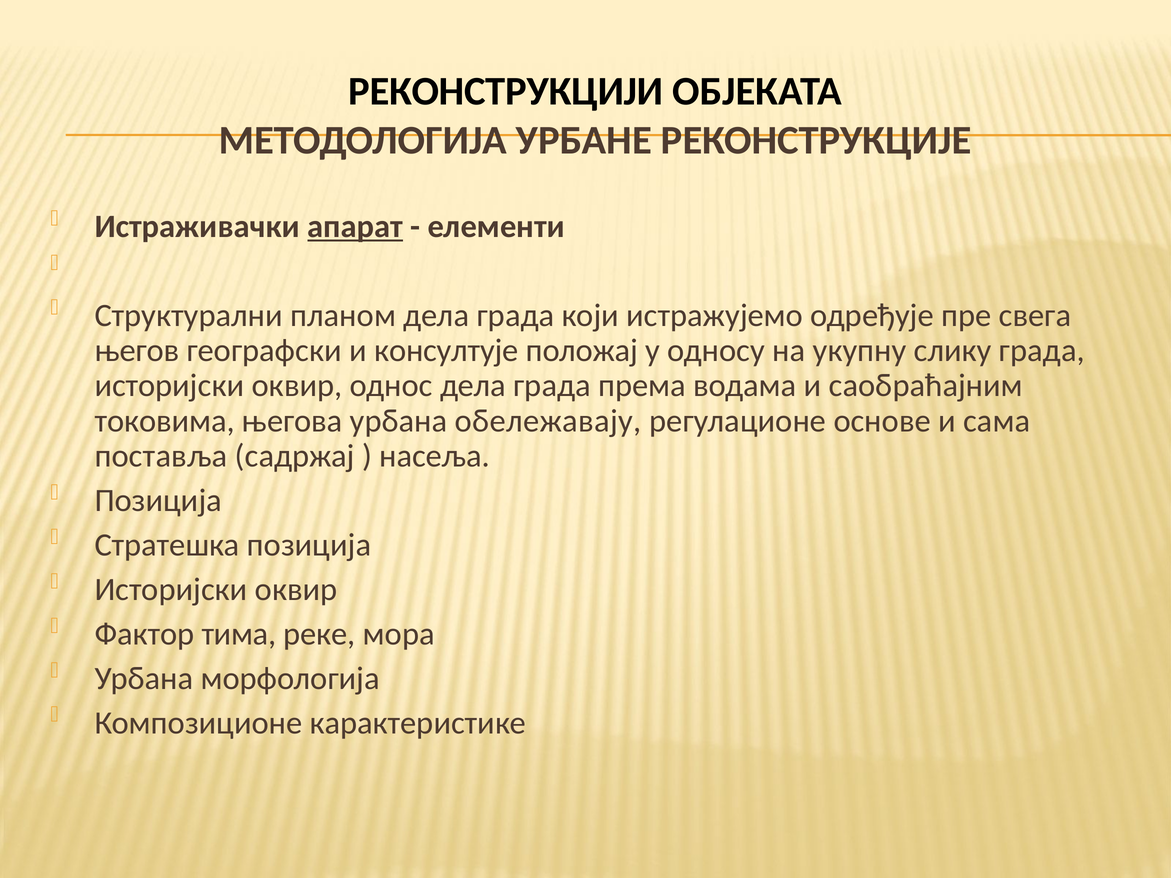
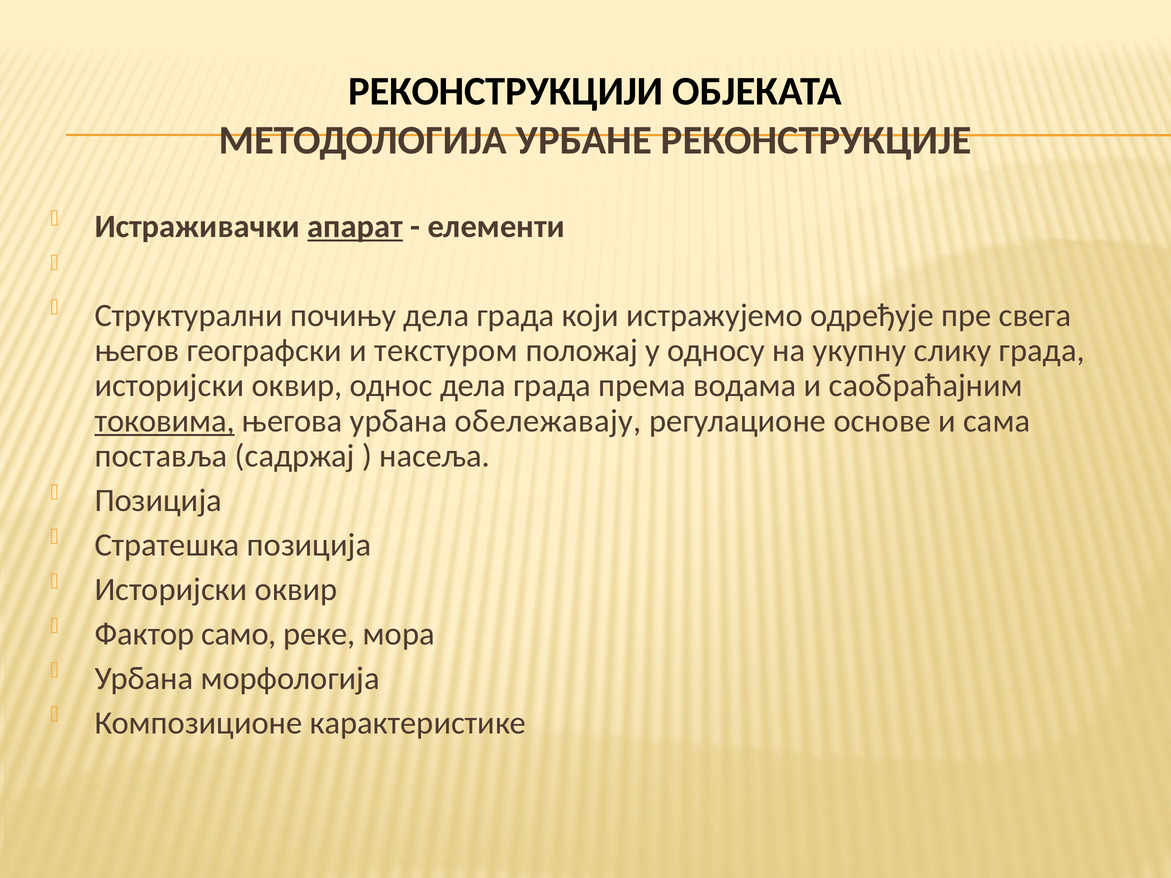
планом: планом -> почињу
консултује: консултује -> текстуром
токовима underline: none -> present
тима: тима -> само
